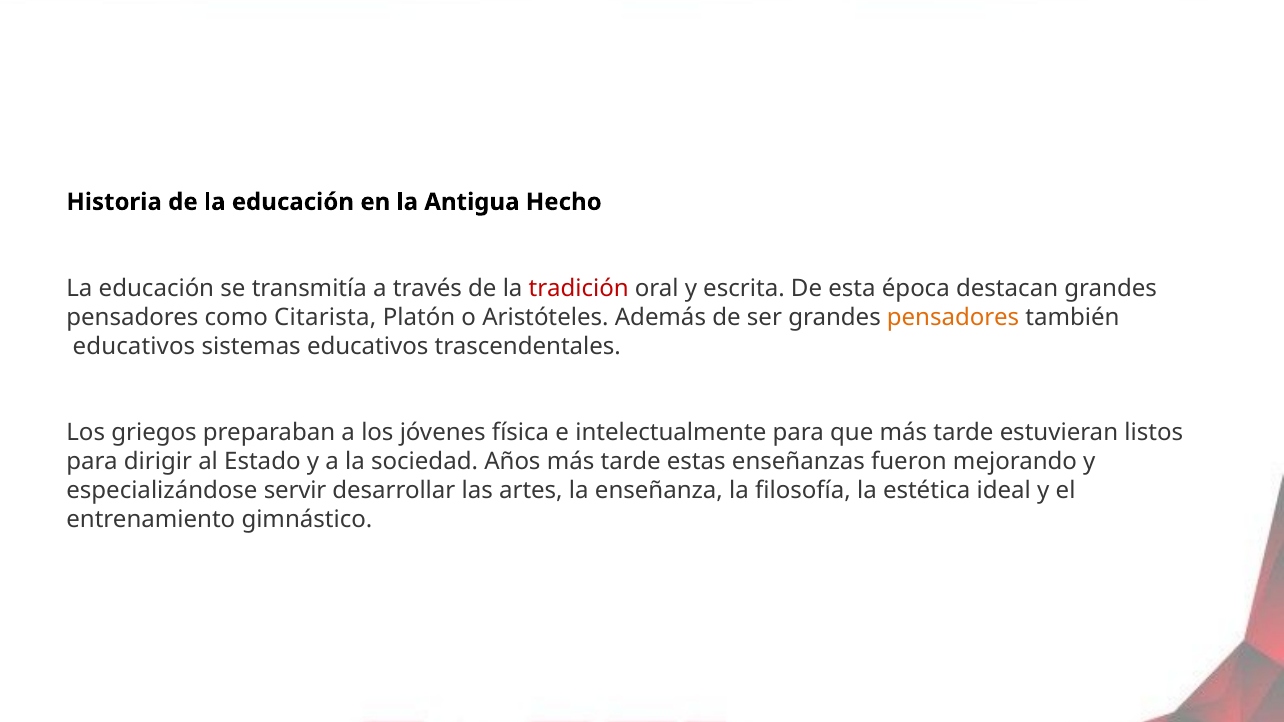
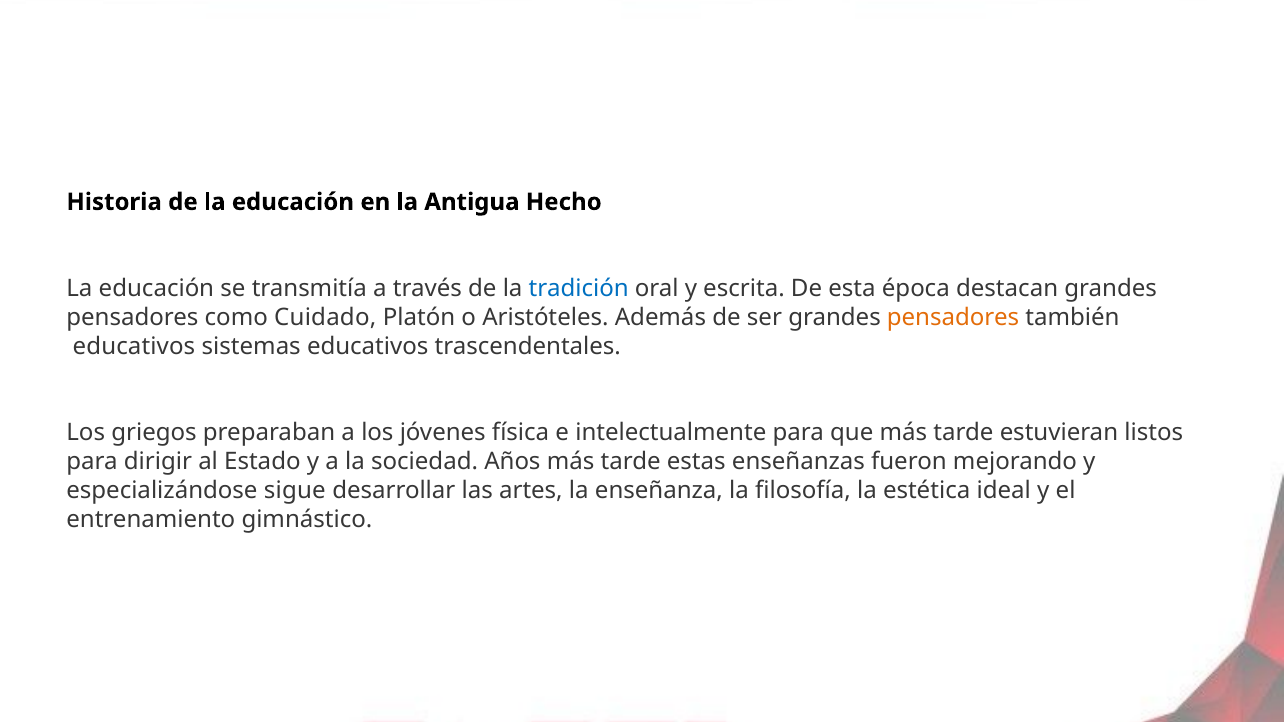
tradición colour: red -> blue
Citarista: Citarista -> Cuidado
servir: servir -> sigue
